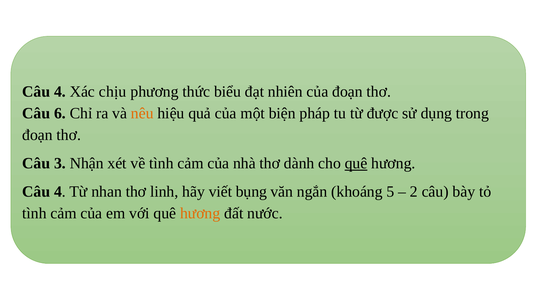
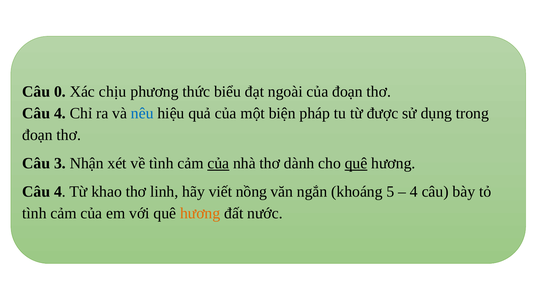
4 at (60, 91): 4 -> 0
nhiên: nhiên -> ngoài
6 at (60, 113): 6 -> 4
nêu colour: orange -> blue
của at (218, 163) underline: none -> present
nhan: nhan -> khao
bụng: bụng -> nồng
2 at (414, 192): 2 -> 4
